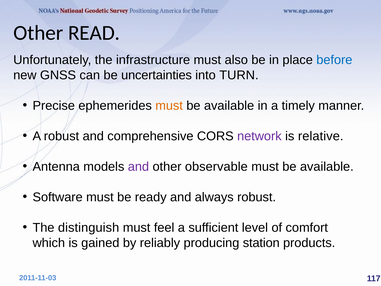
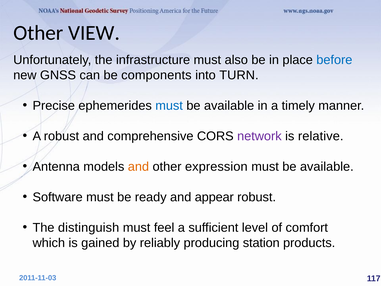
READ: READ -> VIEW
uncertainties: uncertainties -> components
must at (169, 106) colour: orange -> blue
and at (138, 167) colour: purple -> orange
observable: observable -> expression
always: always -> appear
